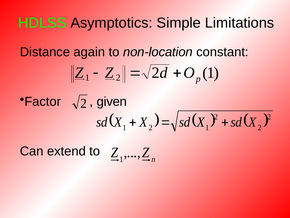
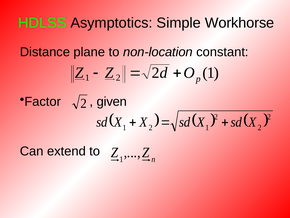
Limitations: Limitations -> Workhorse
again: again -> plane
